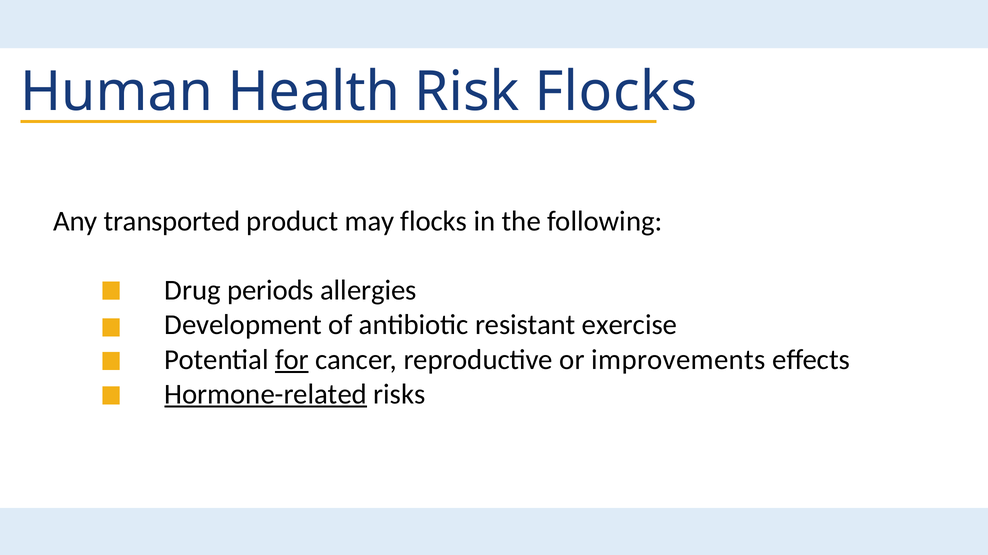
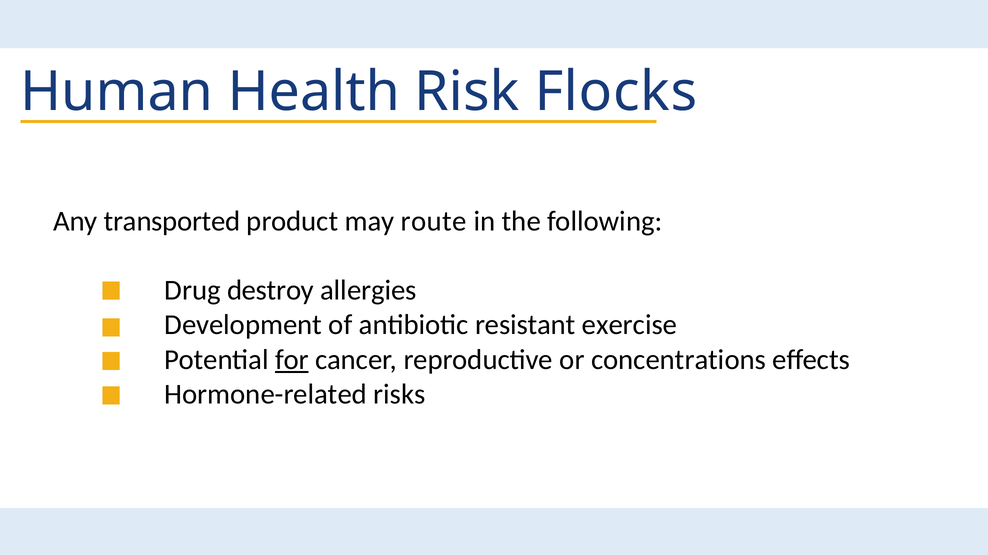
may flocks: flocks -> route
periods: periods -> destroy
improvements: improvements -> concentrations
Hormone-related underline: present -> none
